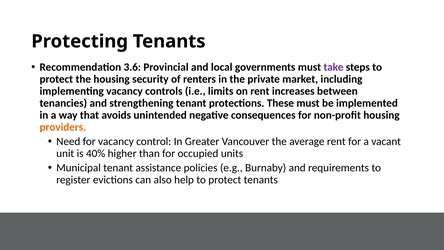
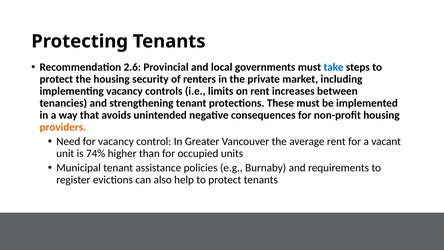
3.6: 3.6 -> 2.6
take colour: purple -> blue
40%: 40% -> 74%
